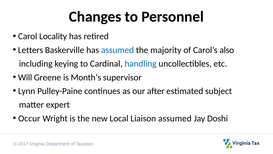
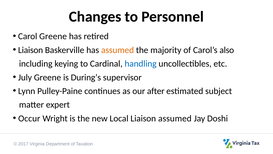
Carol Locality: Locality -> Greene
Letters at (31, 50): Letters -> Liaison
assumed at (118, 50) colour: blue -> orange
Will: Will -> July
Month’s: Month’s -> During’s
